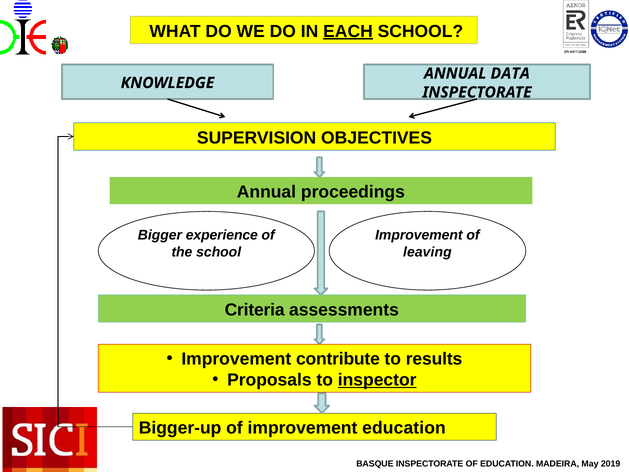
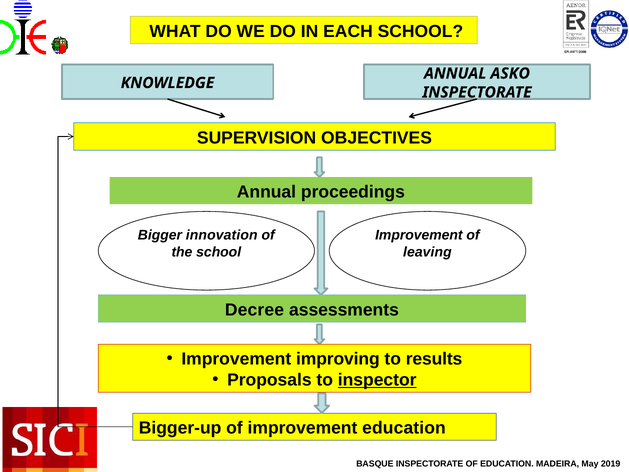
EACH underline: present -> none
DATA: DATA -> ASKO
experience: experience -> innovation
Criteria: Criteria -> Decree
contribute: contribute -> improving
